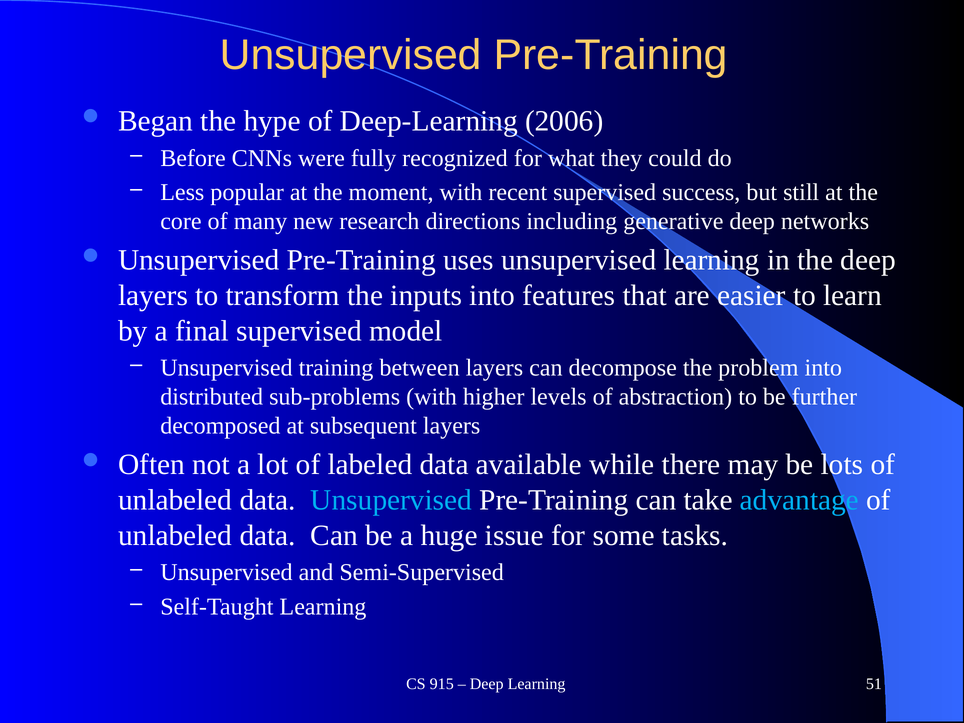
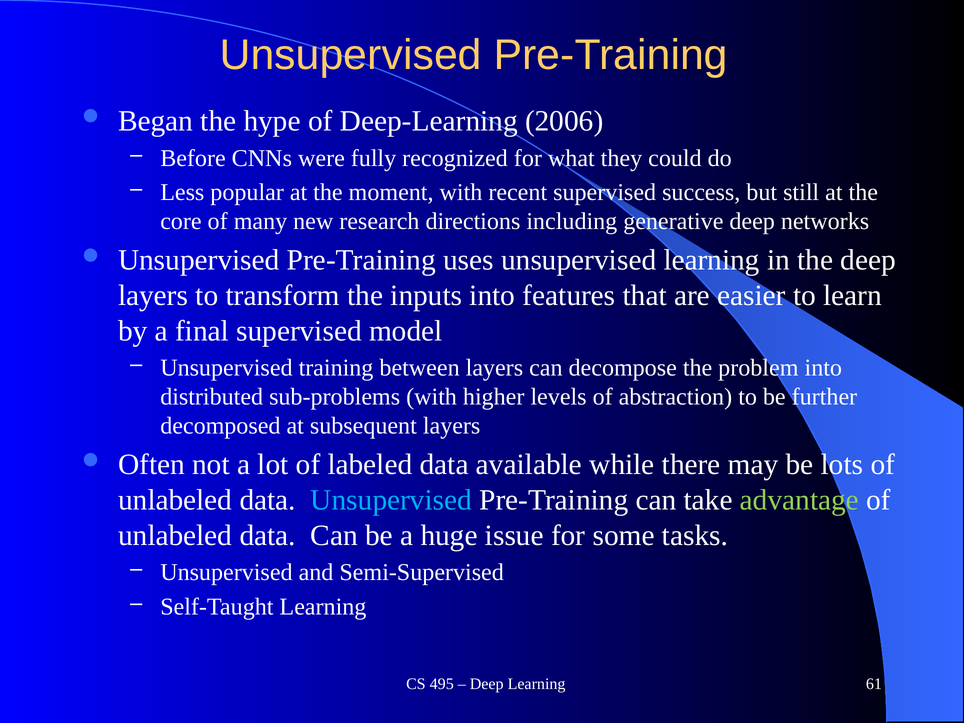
advantage colour: light blue -> light green
915: 915 -> 495
51: 51 -> 61
